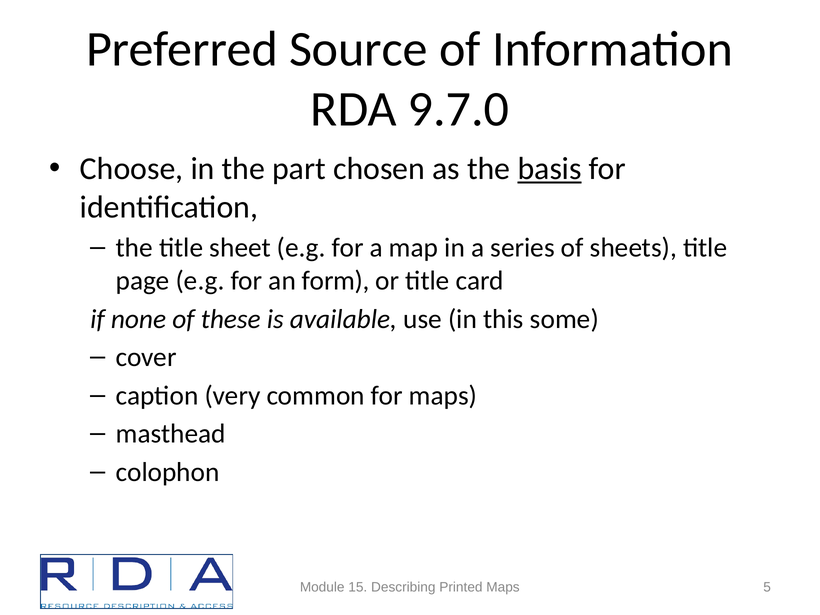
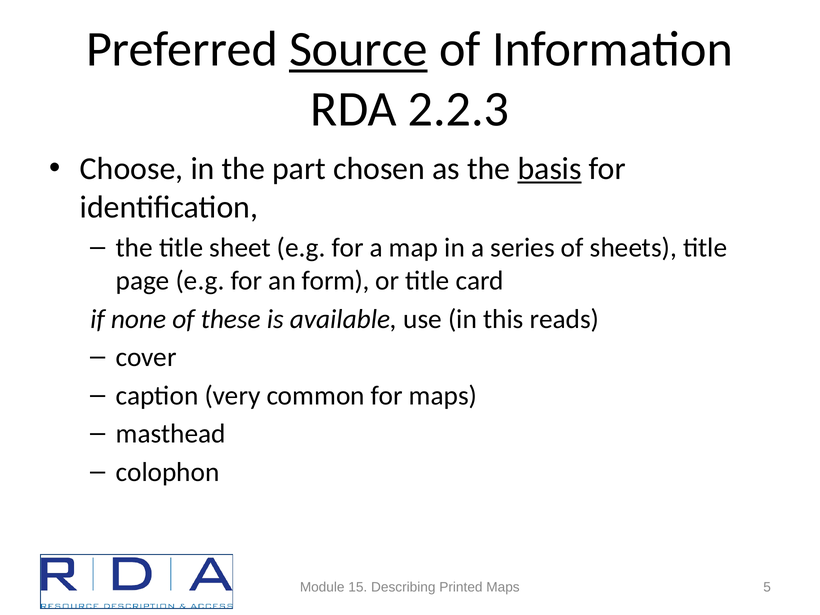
Source underline: none -> present
9.7.0: 9.7.0 -> 2.2.3
some: some -> reads
